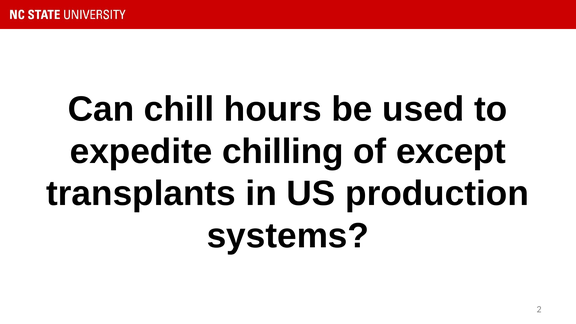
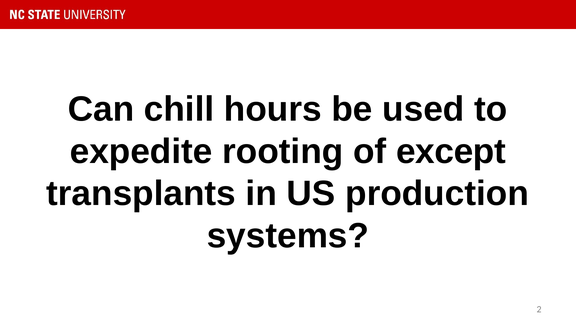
chilling: chilling -> rooting
